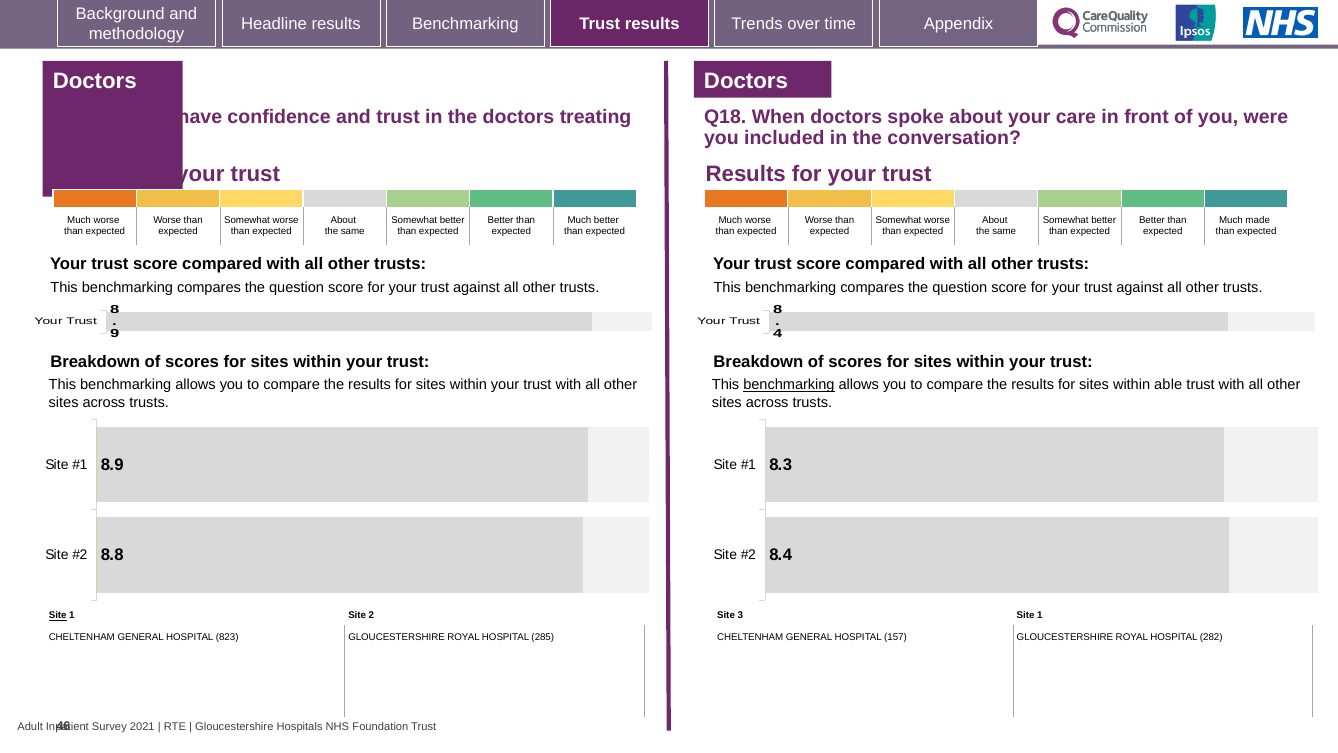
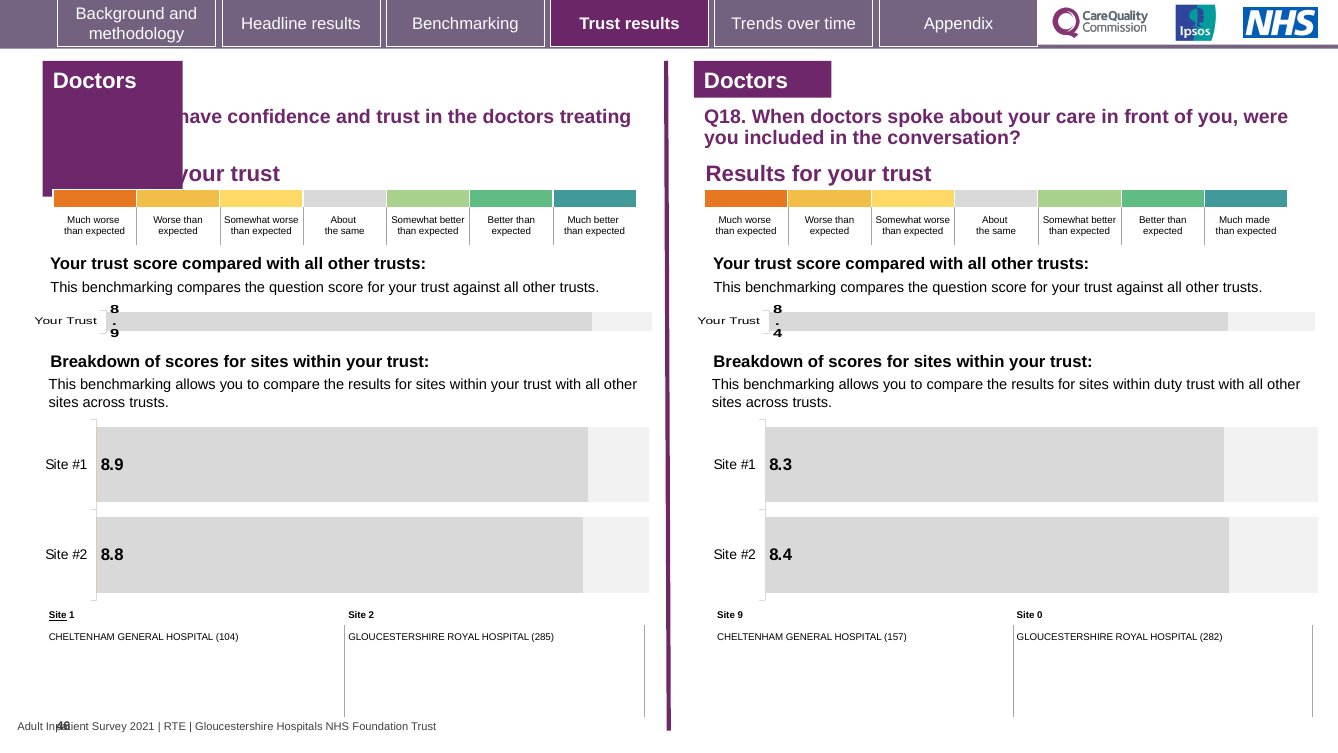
benchmarking at (789, 385) underline: present -> none
able: able -> duty
Site 3: 3 -> 9
1 at (1040, 615): 1 -> 0
823: 823 -> 104
